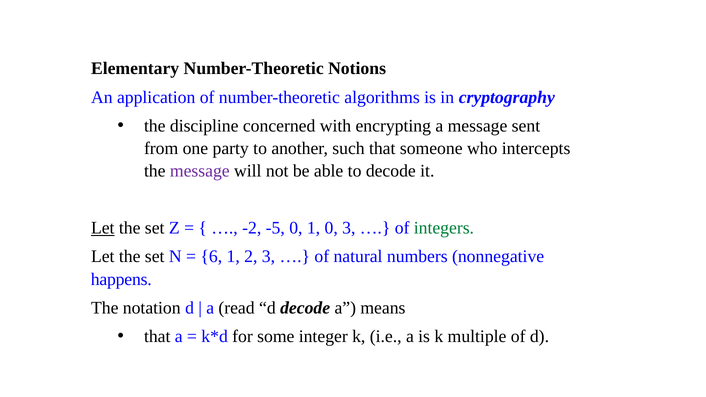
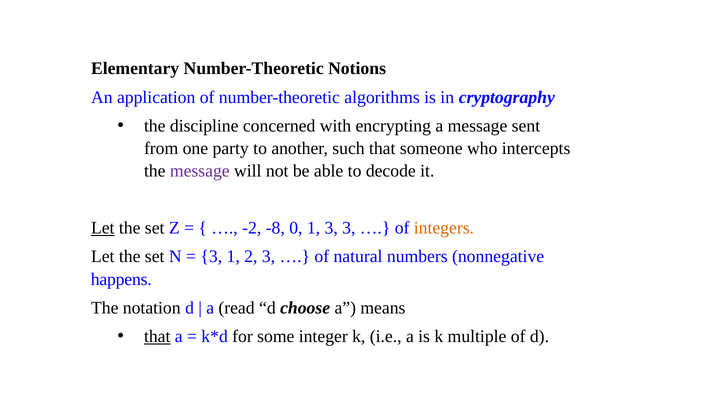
-5: -5 -> -8
1 0: 0 -> 3
integers colour: green -> orange
6 at (211, 257): 6 -> 3
d decode: decode -> choose
that at (157, 336) underline: none -> present
